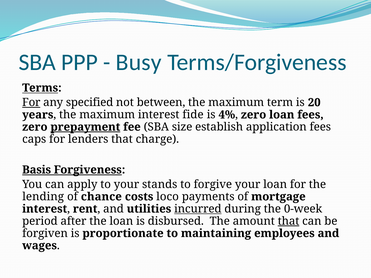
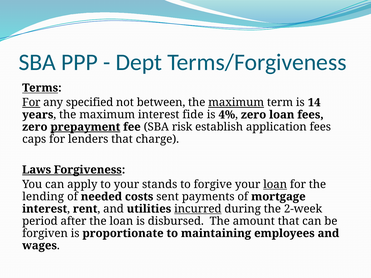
Busy: Busy -> Dept
maximum at (236, 103) underline: none -> present
20: 20 -> 14
size: size -> risk
Basis: Basis -> Laws
loan at (275, 185) underline: none -> present
chance: chance -> needed
loco: loco -> sent
0-week: 0-week -> 2-week
that at (289, 221) underline: present -> none
